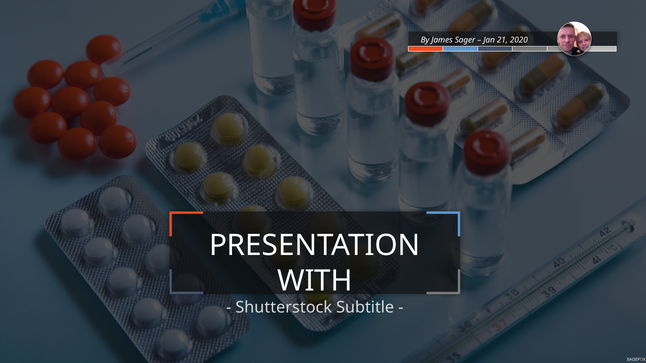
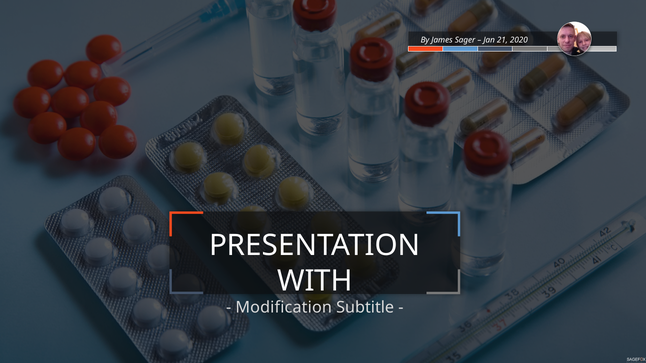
Shutterstock: Shutterstock -> Modification
